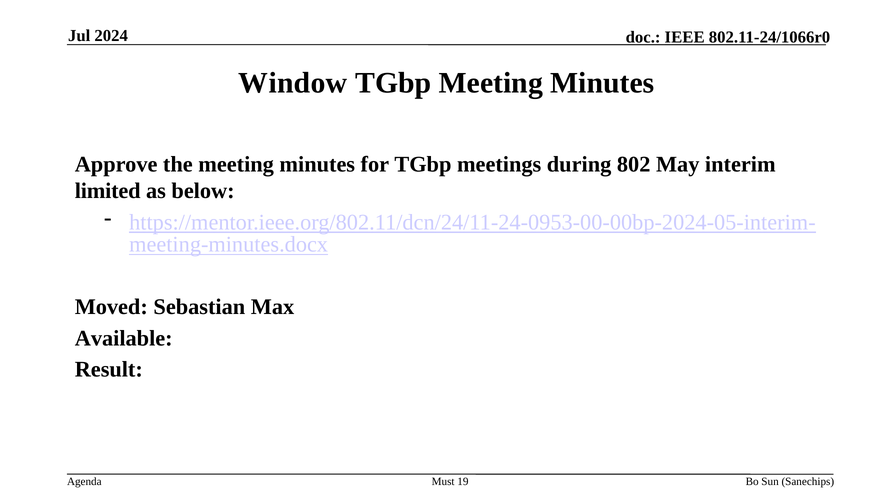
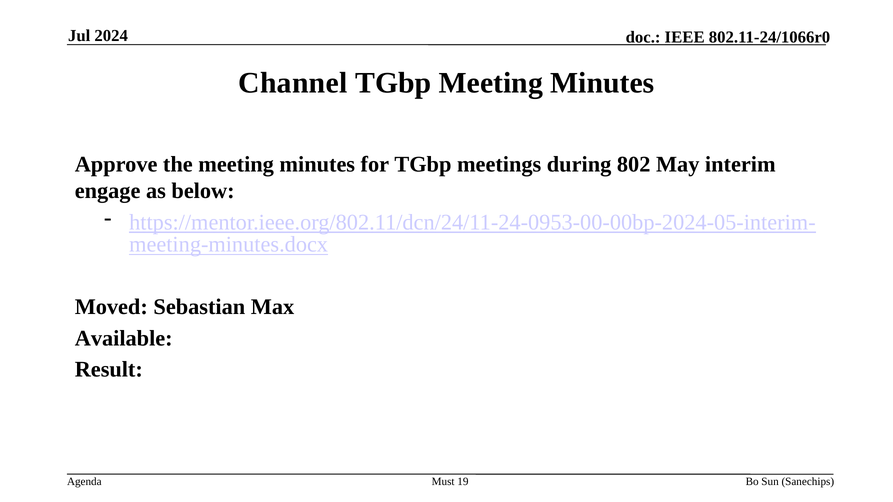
Window: Window -> Channel
limited: limited -> engage
